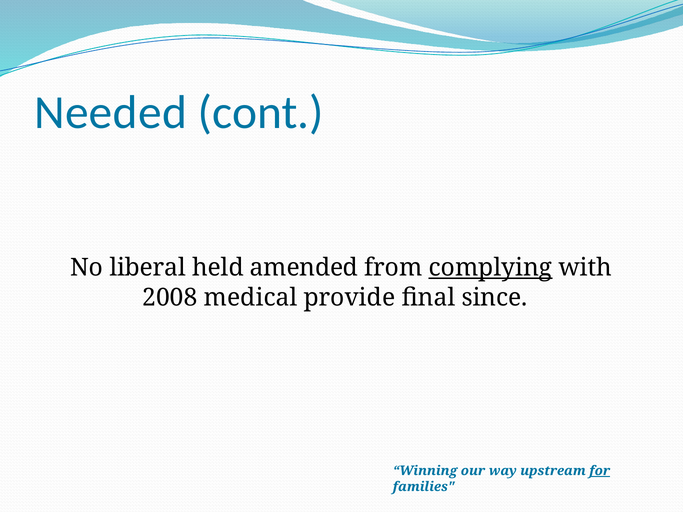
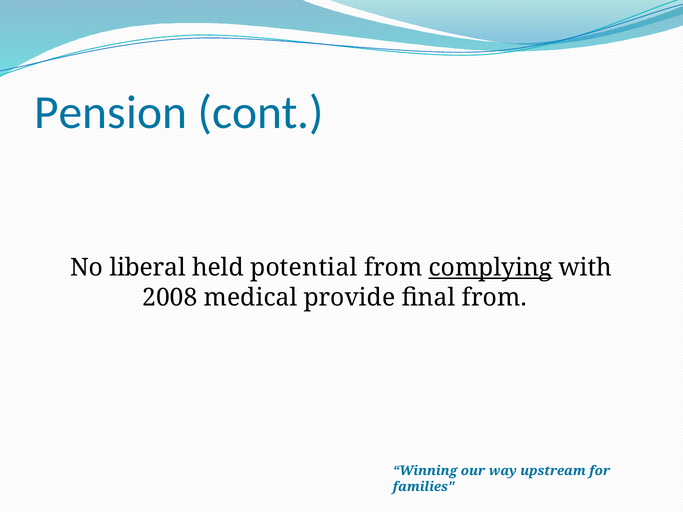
Needed: Needed -> Pension
amended: amended -> potential
final since: since -> from
for underline: present -> none
